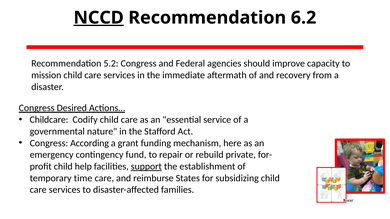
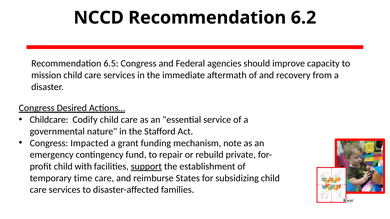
NCCD underline: present -> none
5.2: 5.2 -> 6.5
According: According -> Impacted
here: here -> note
help: help -> with
